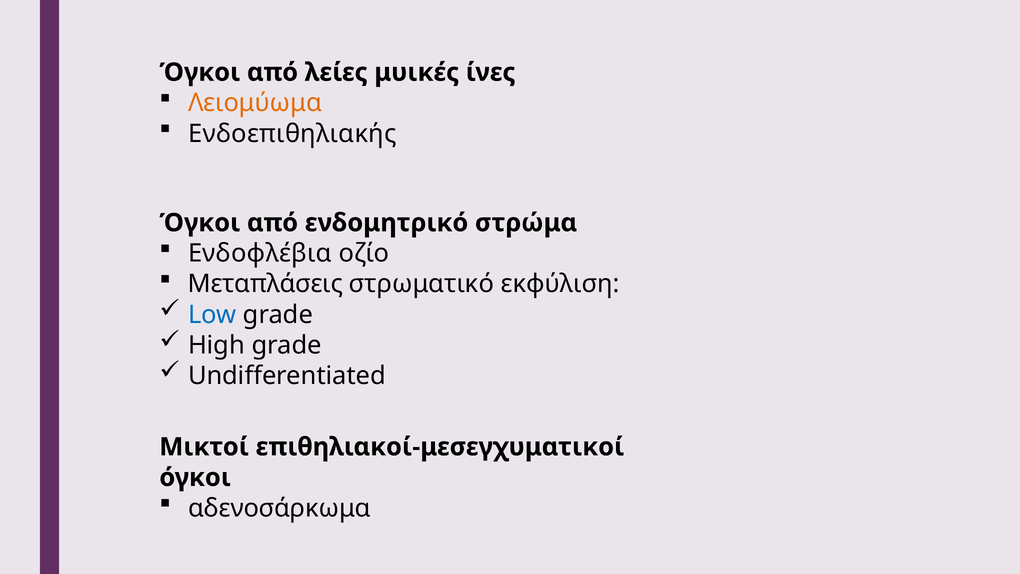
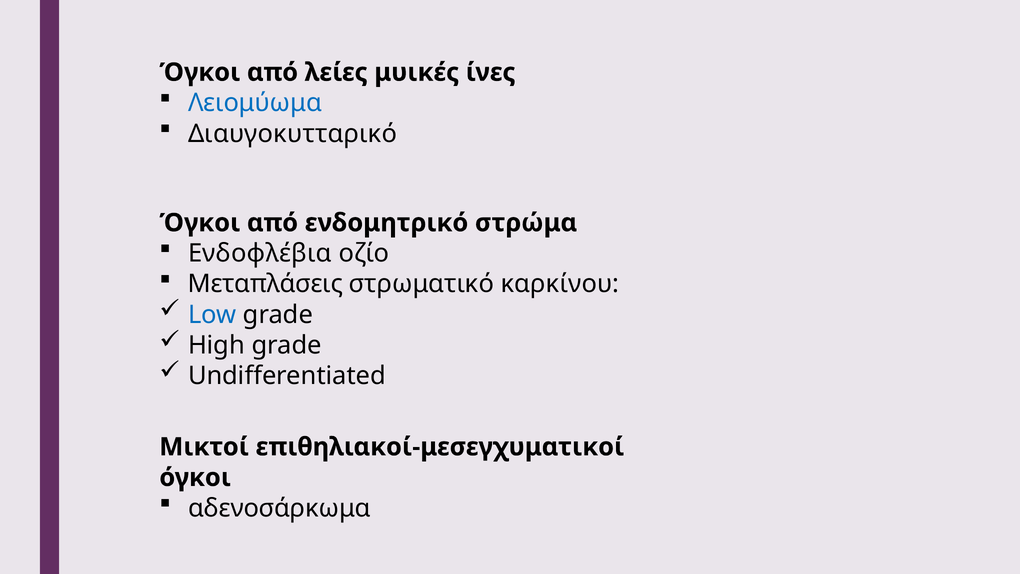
Λειομύωμα colour: orange -> blue
Ενδοεπιθηλιακής: Ενδοεπιθηλιακής -> Διαυγοκυτταρικό
εκφύλιση: εκφύλιση -> καρκίνου
